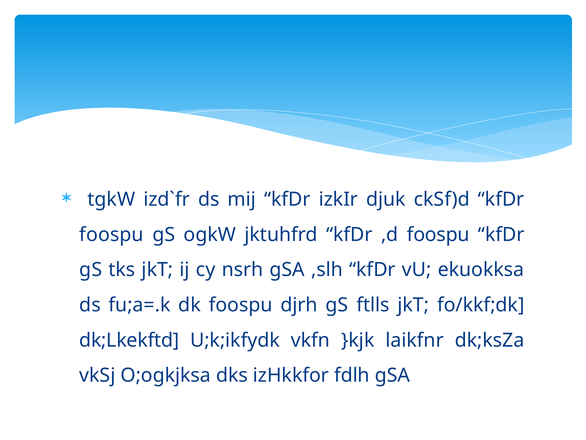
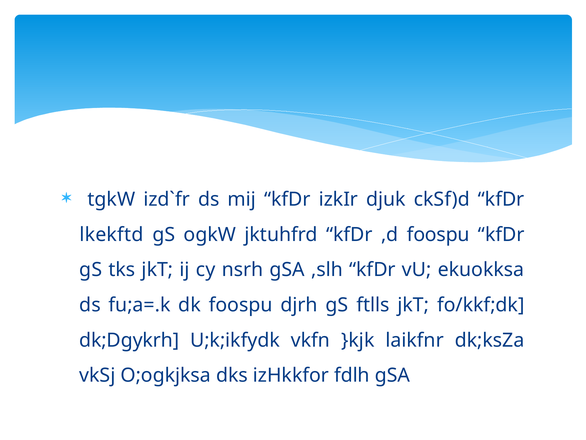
foospu at (112, 234): foospu -> lkekftd
dk;Lkekftd: dk;Lkekftd -> dk;Dgykrh
